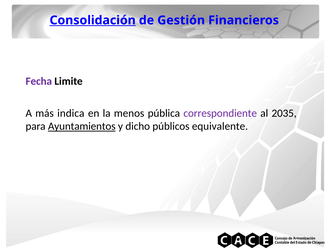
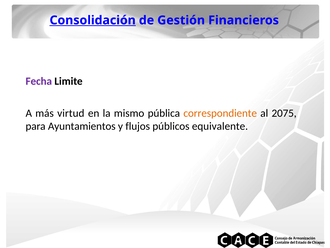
indica: indica -> virtud
menos: menos -> mismo
correspondiente colour: purple -> orange
2035: 2035 -> 2075
Ayuntamientos underline: present -> none
dicho: dicho -> flujos
